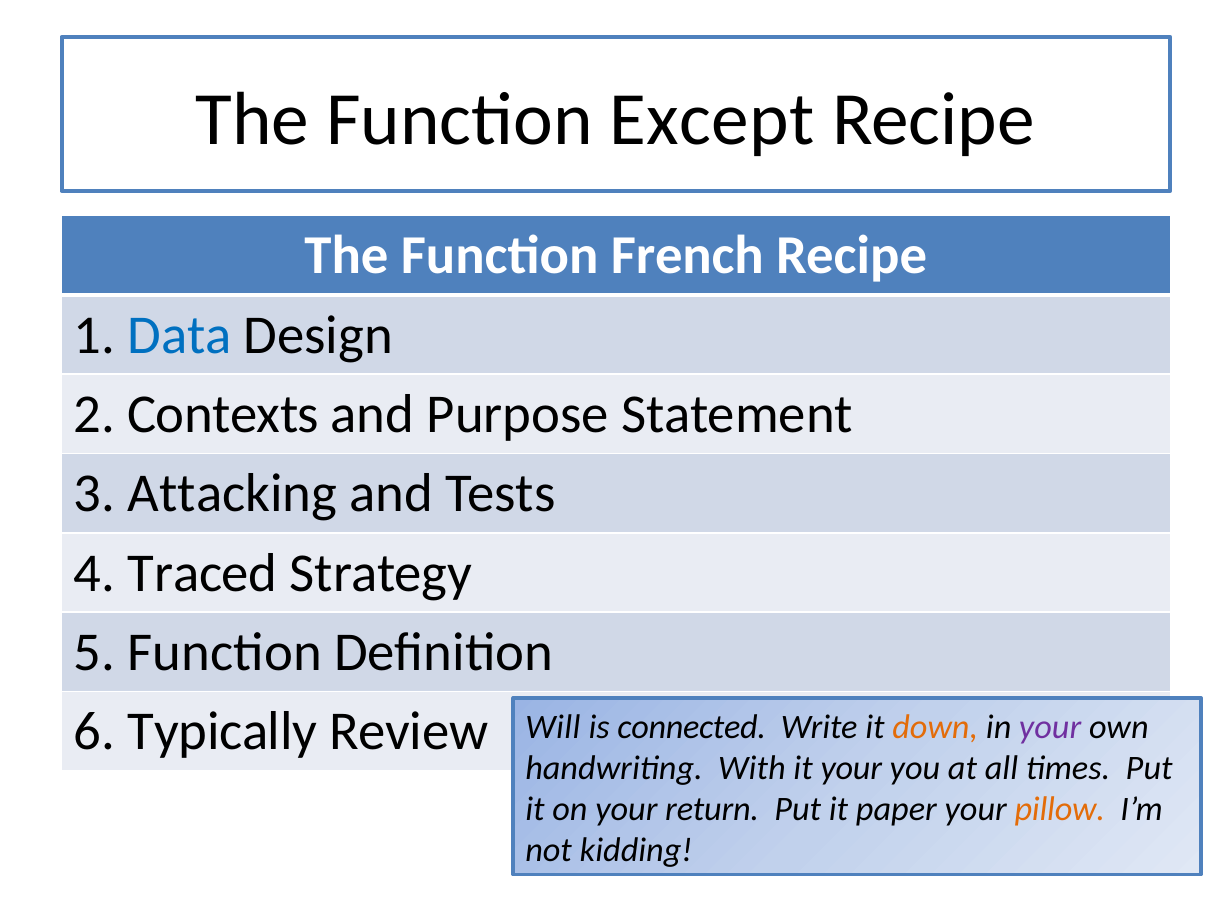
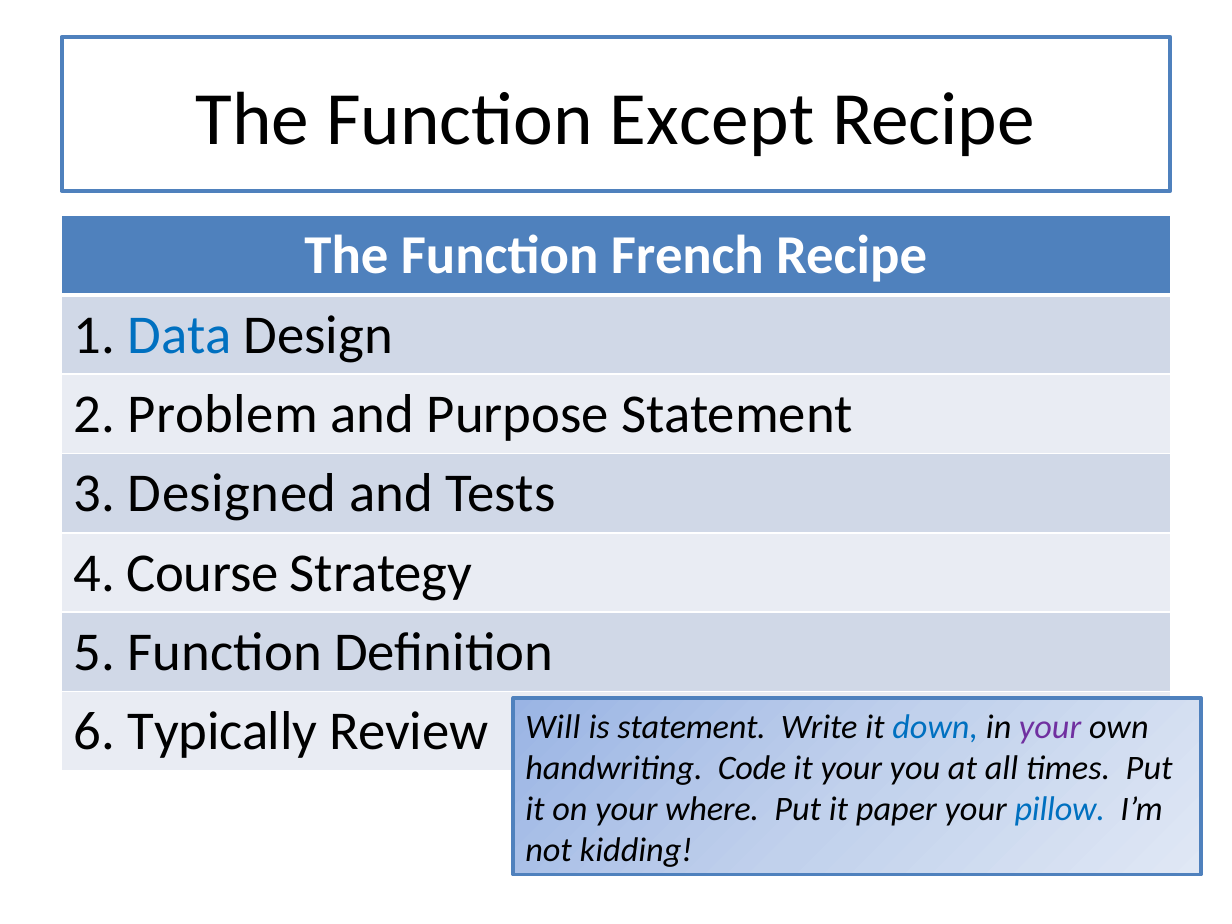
Contexts: Contexts -> Problem
Attacking: Attacking -> Designed
Traced: Traced -> Course
is connected: connected -> statement
down colour: orange -> blue
With: With -> Code
return: return -> where
pillow colour: orange -> blue
